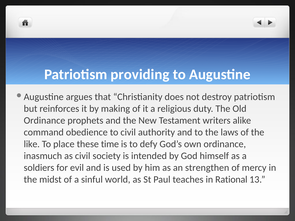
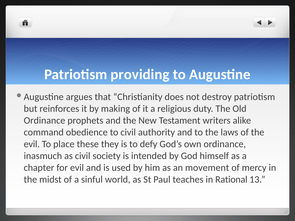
like at (32, 144): like -> evil
time: time -> they
soldiers: soldiers -> chapter
strengthen: strengthen -> movement
